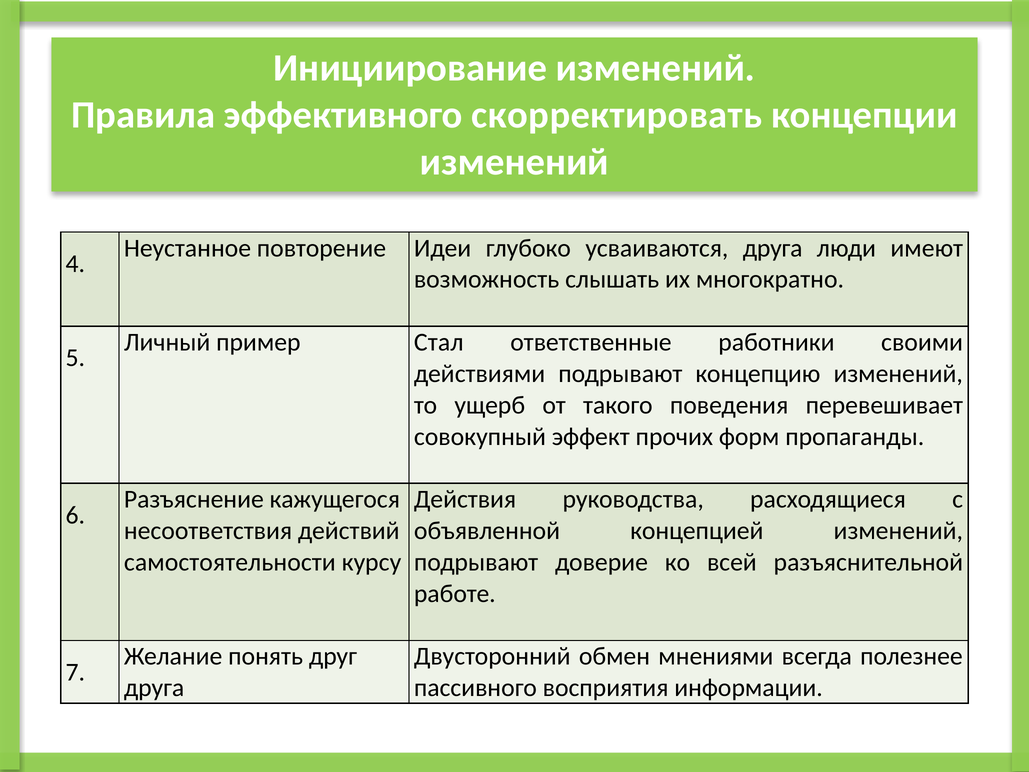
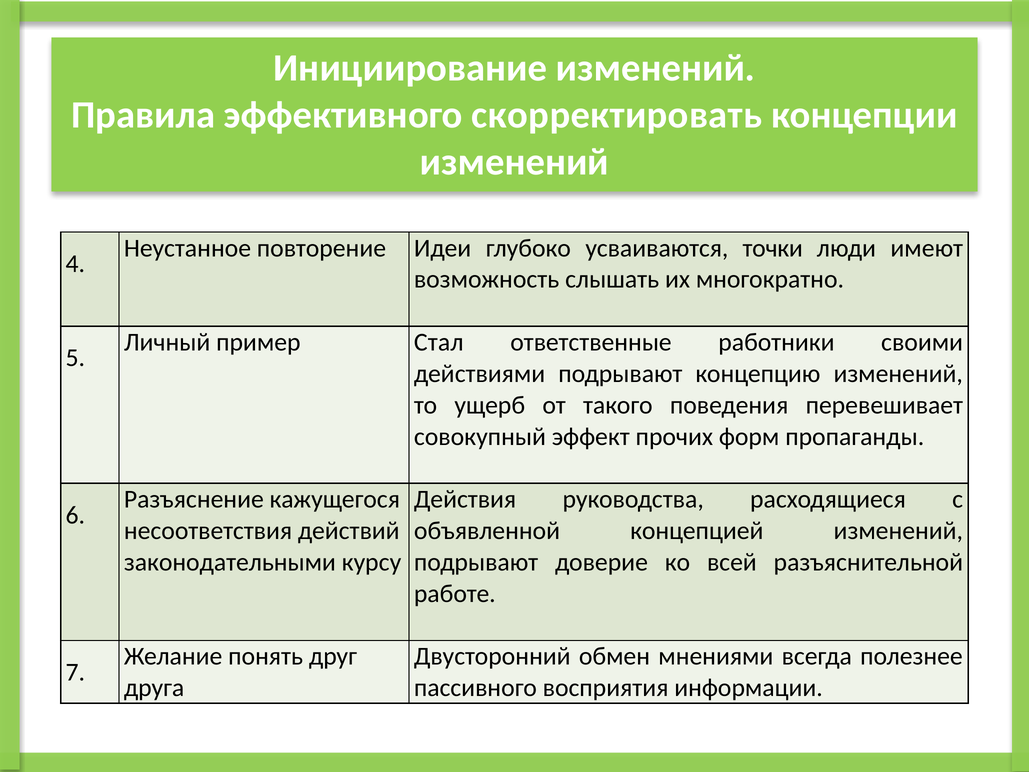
усваиваются друга: друга -> точки
самостоятельности: самостоятельности -> законодательными
